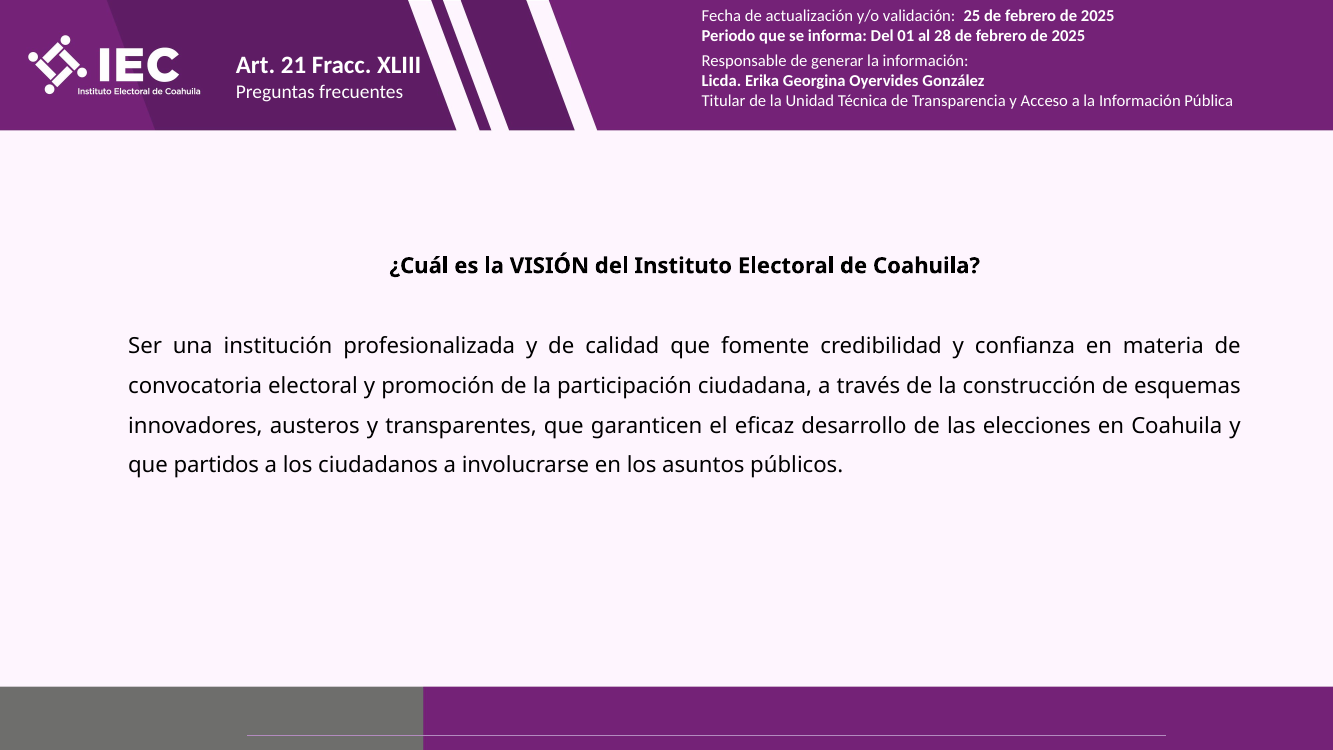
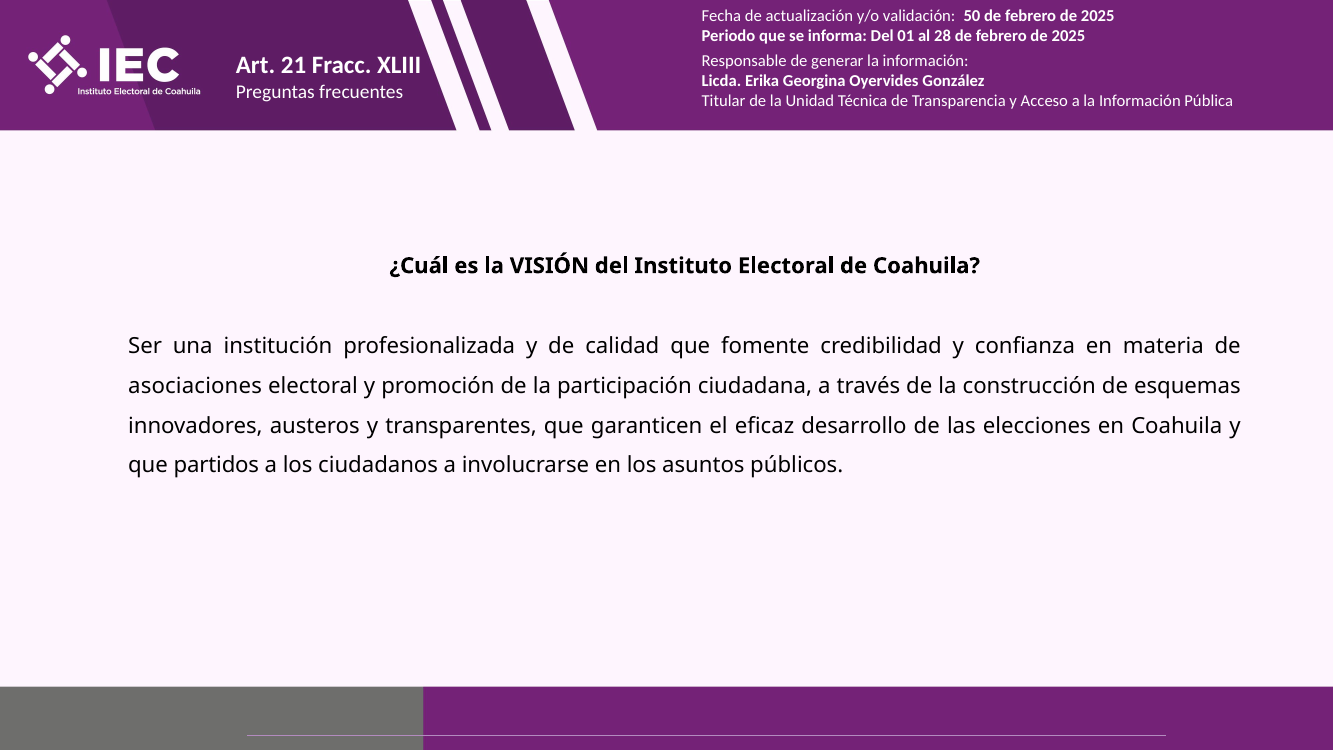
25: 25 -> 50
convocatoria: convocatoria -> asociaciones
